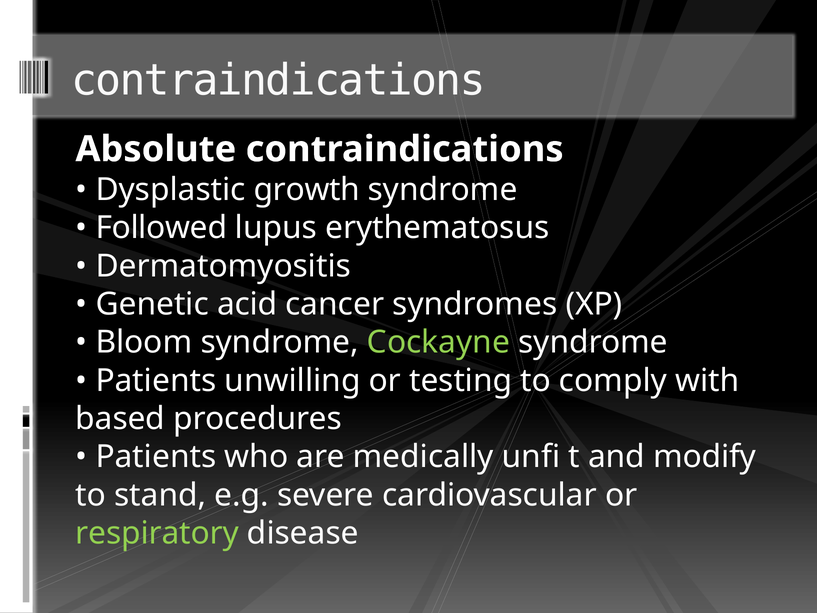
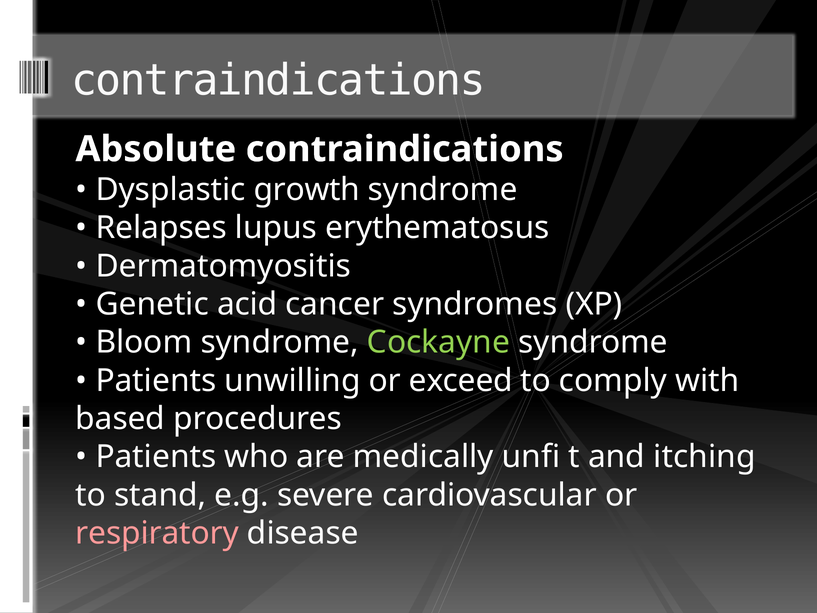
Followed: Followed -> Relapses
testing: testing -> exceed
modify: modify -> itching
respiratory colour: light green -> pink
